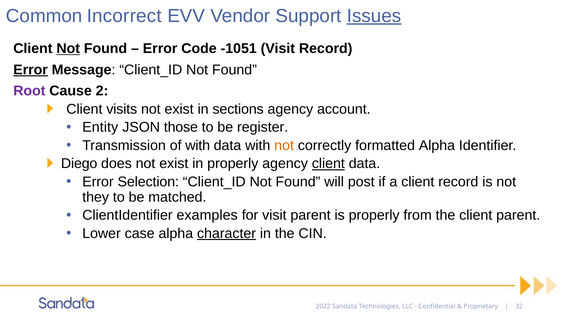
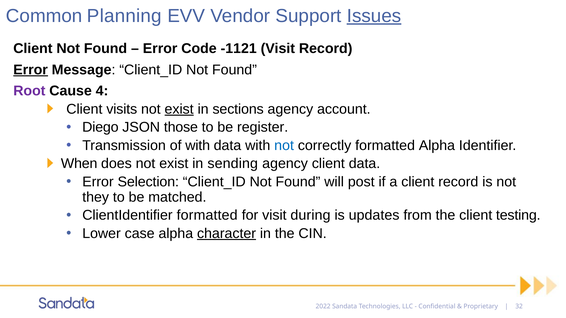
Incorrect: Incorrect -> Planning
Not at (68, 49) underline: present -> none
-1051: -1051 -> -1121
2: 2 -> 4
exist at (179, 109) underline: none -> present
Entity: Entity -> Diego
not at (284, 146) colour: orange -> blue
Diego: Diego -> When
in properly: properly -> sending
client at (328, 164) underline: present -> none
ClientIdentifier examples: examples -> formatted
visit parent: parent -> during
is properly: properly -> updates
client parent: parent -> testing
